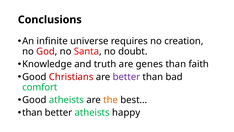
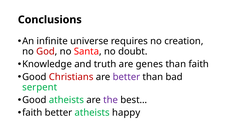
comfort: comfort -> serpent
the colour: orange -> purple
than at (32, 112): than -> faith
